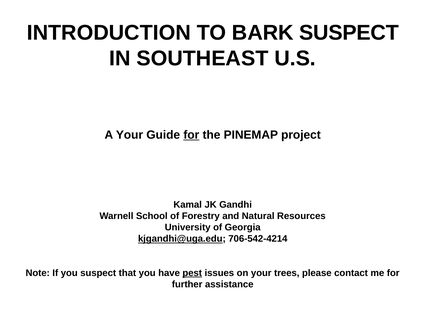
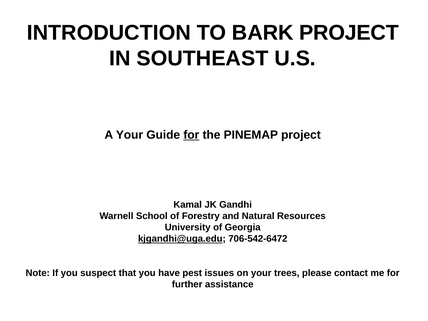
BARK SUSPECT: SUSPECT -> PROJECT
706-542-4214: 706-542-4214 -> 706-542-6472
pest underline: present -> none
